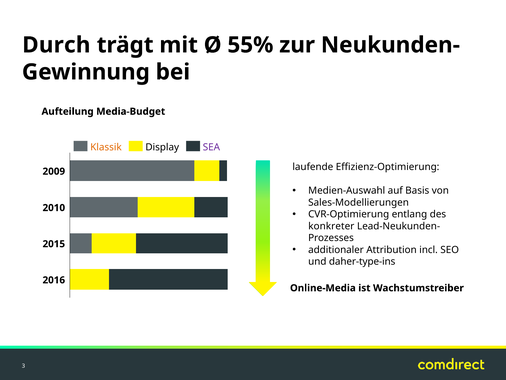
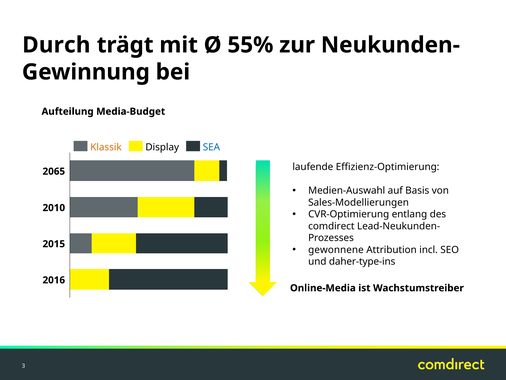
SEA colour: purple -> blue
2009: 2009 -> 2065
konkreter: konkreter -> comdirect
additionaler: additionaler -> gewonnene
